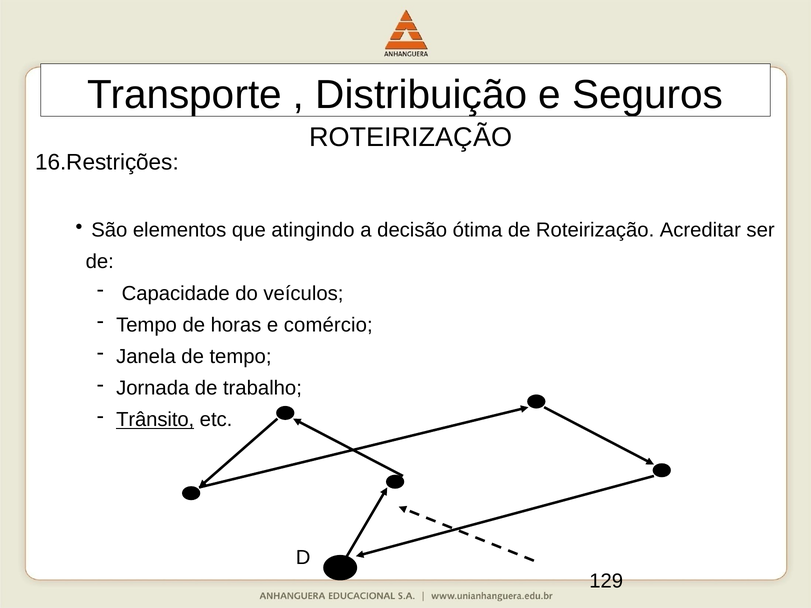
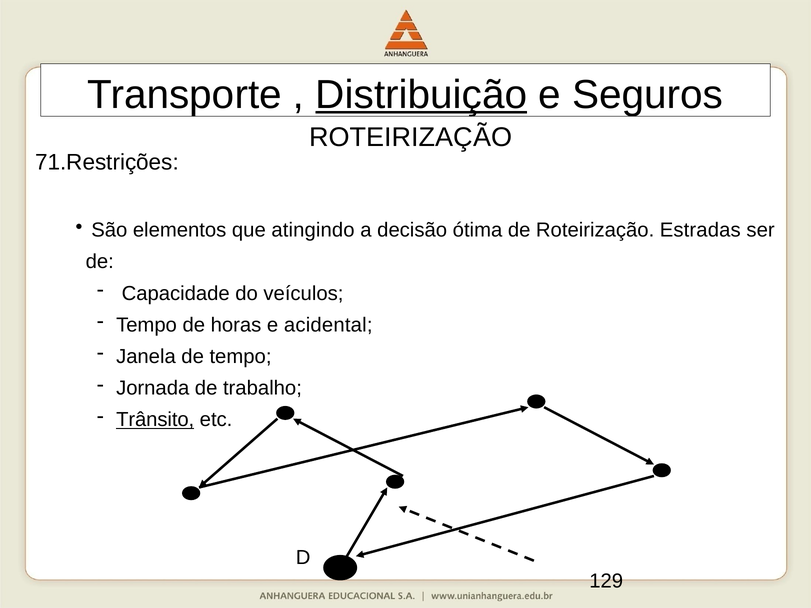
Distribuição underline: none -> present
16.Restrições: 16.Restrições -> 71.Restrições
Acreditar: Acreditar -> Estradas
comércio: comércio -> acidental
